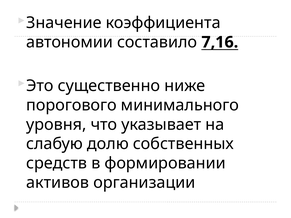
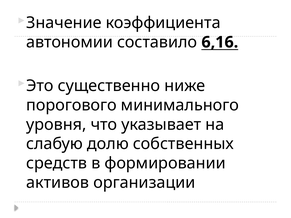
7,16: 7,16 -> 6,16
